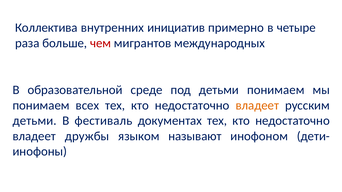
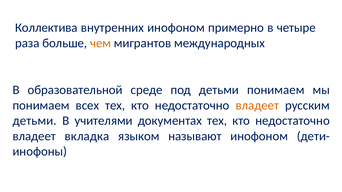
внутренних инициатив: инициатив -> инофоном
чем colour: red -> orange
фестиваль: фестиваль -> учителями
дружбы: дружбы -> вкладка
